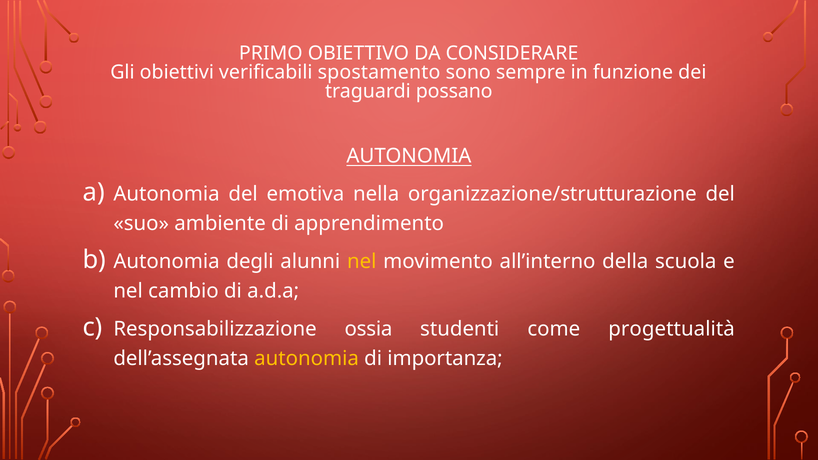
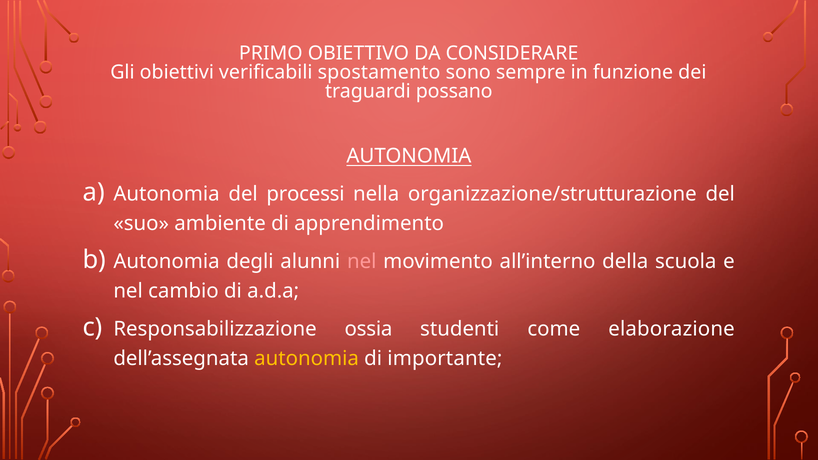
emotiva: emotiva -> processi
nel at (362, 262) colour: yellow -> pink
progettualità: progettualità -> elaborazione
importanza: importanza -> importante
